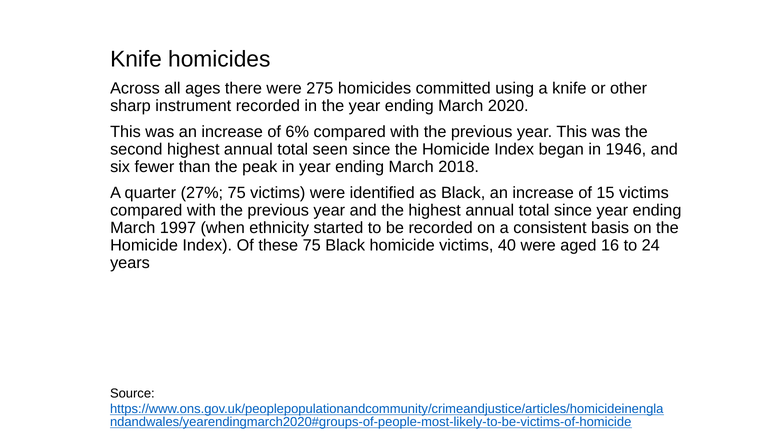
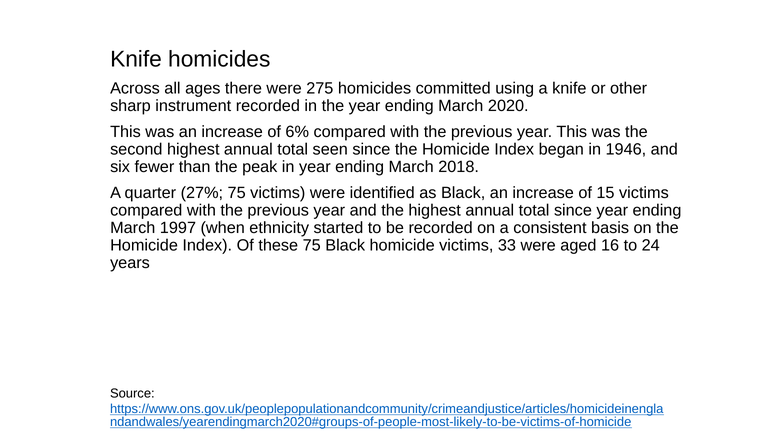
40: 40 -> 33
